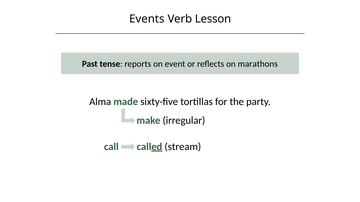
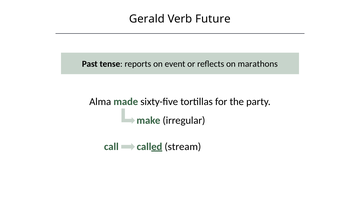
Events: Events -> Gerald
Lesson: Lesson -> Future
